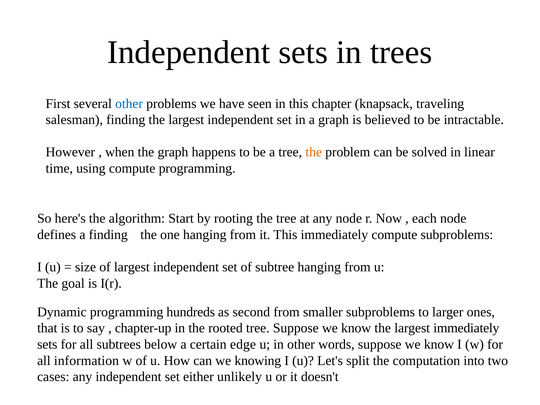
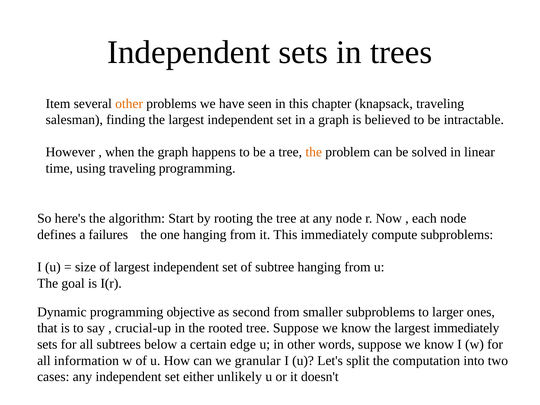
First: First -> Item
other at (129, 104) colour: blue -> orange
using compute: compute -> traveling
a finding: finding -> failures
hundreds: hundreds -> objective
chapter-up: chapter-up -> crucial-up
knowing: knowing -> granular
